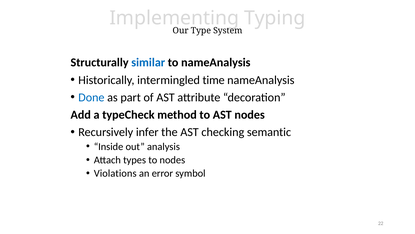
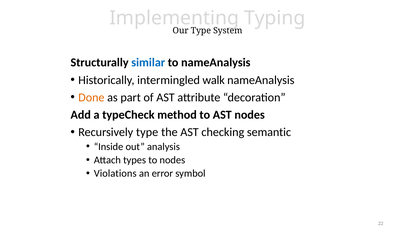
time: time -> walk
Done colour: blue -> orange
Recursively infer: infer -> type
